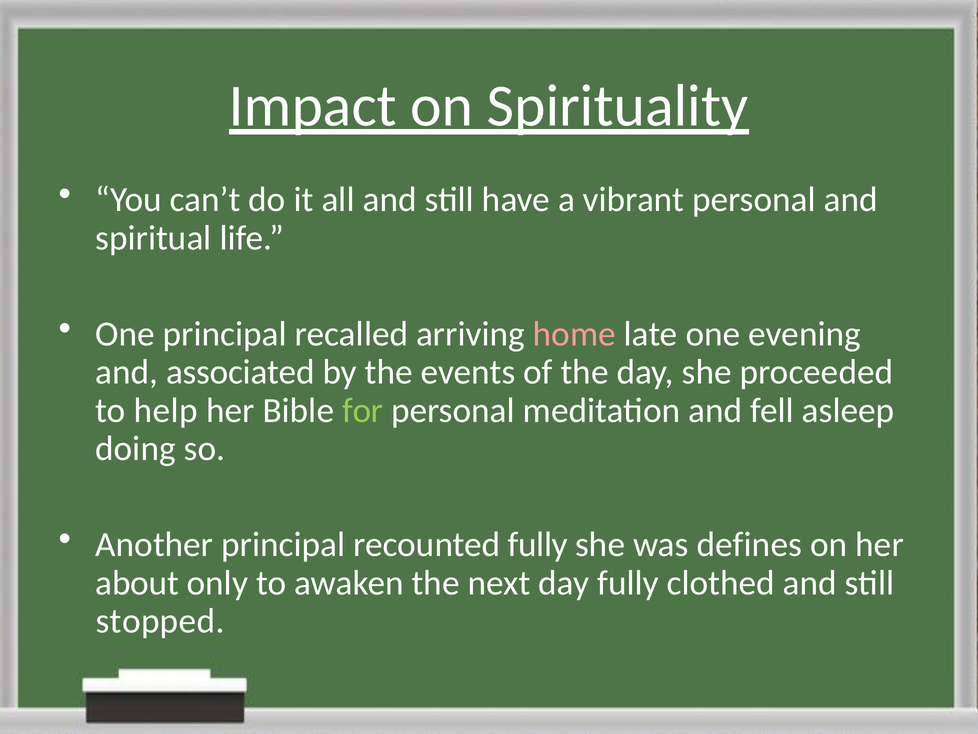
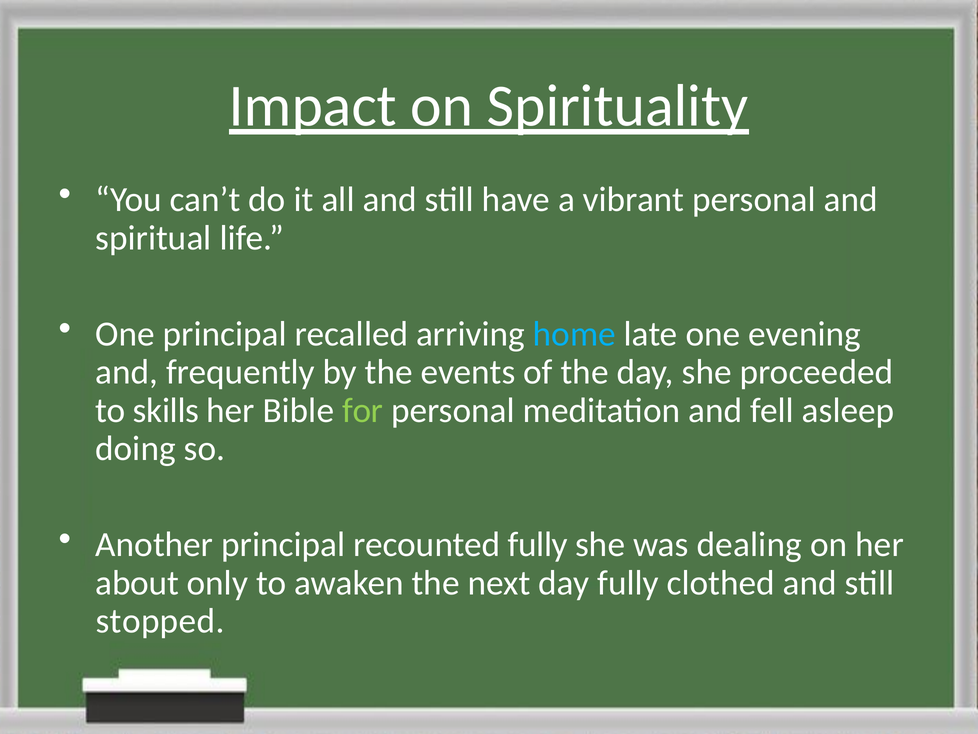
home colour: pink -> light blue
associated: associated -> frequently
help: help -> skills
defines: defines -> dealing
